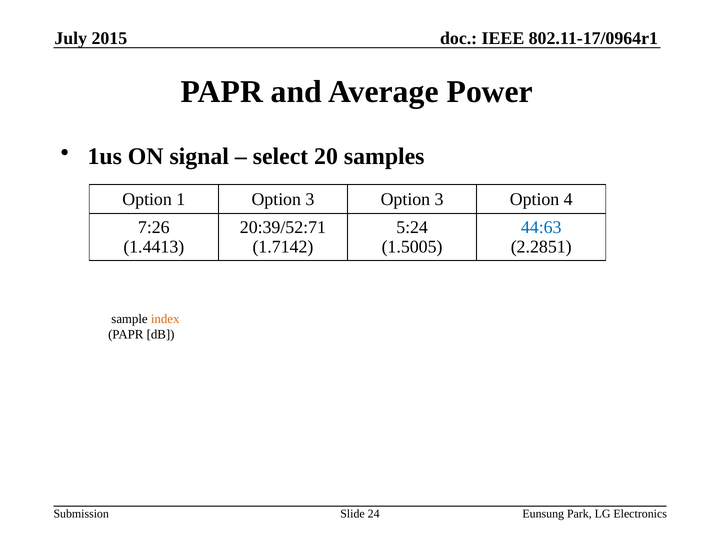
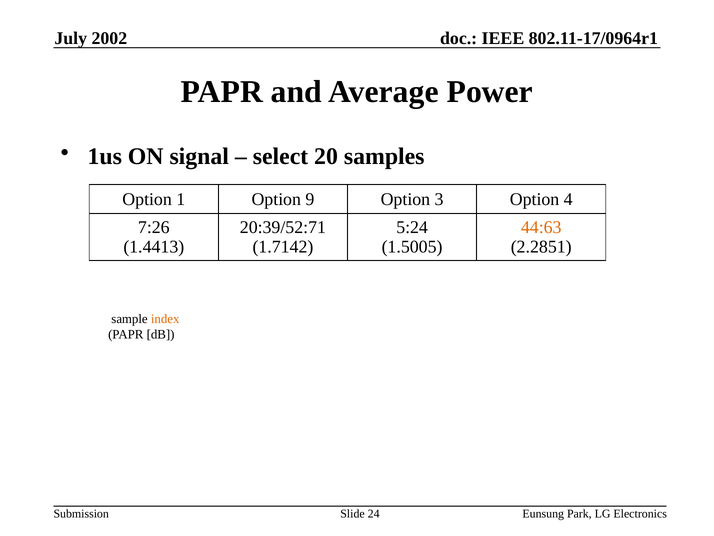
2015: 2015 -> 2002
1 Option 3: 3 -> 9
44:63 colour: blue -> orange
